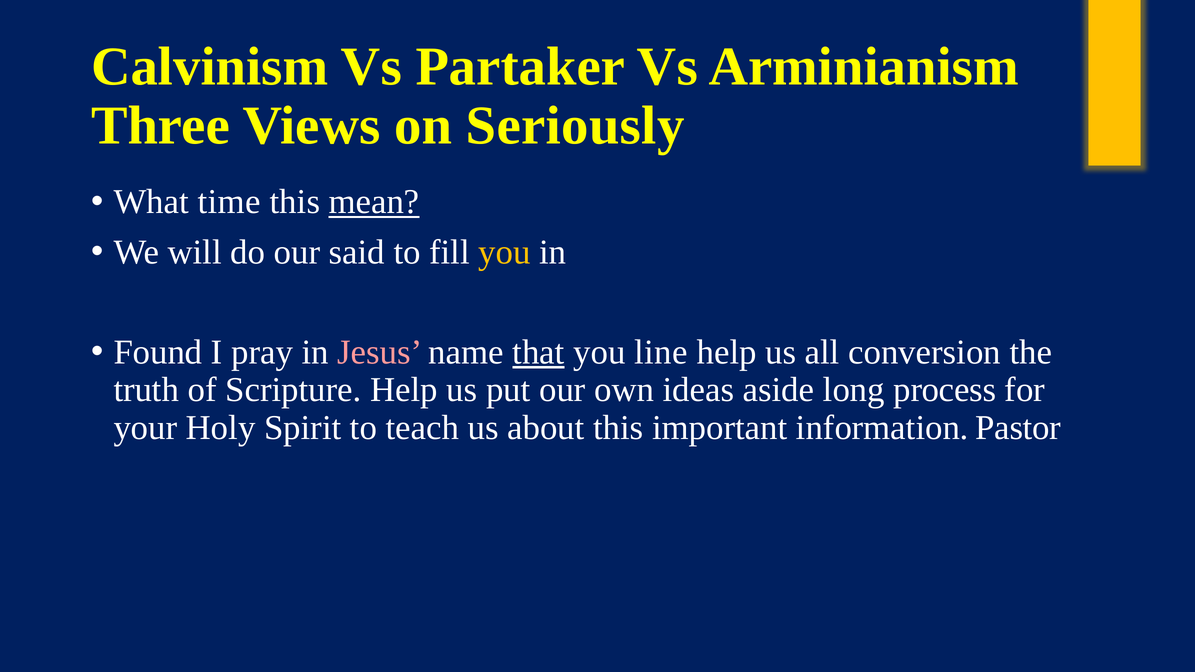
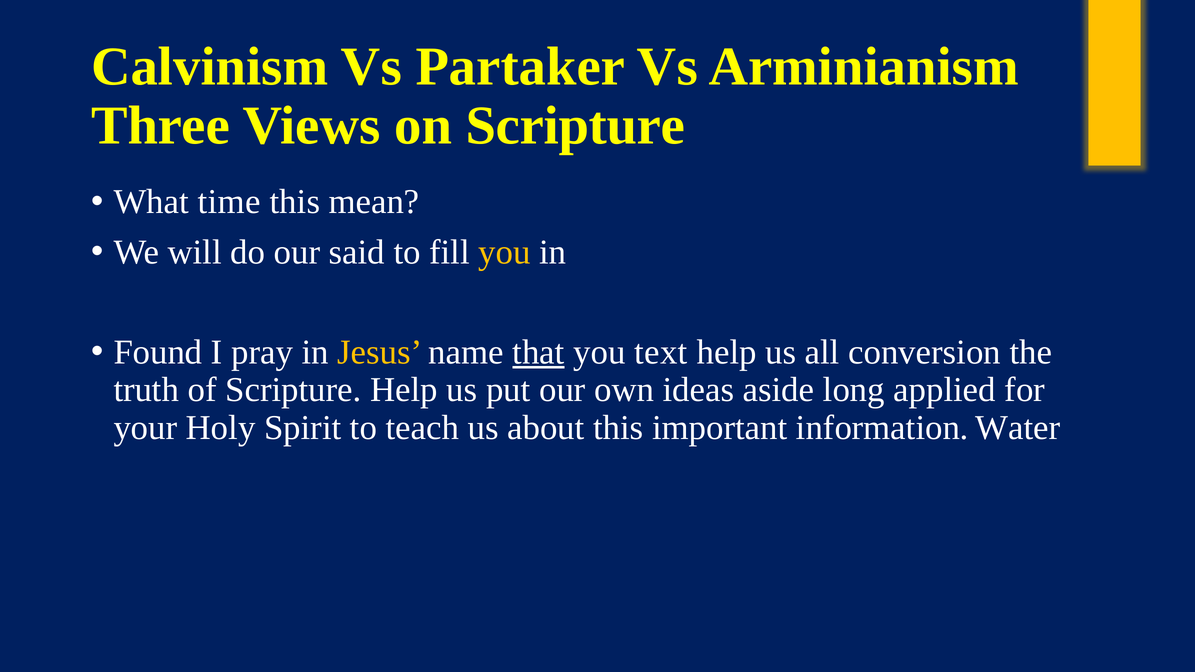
on Seriously: Seriously -> Scripture
mean underline: present -> none
Jesus colour: pink -> yellow
line: line -> text
process: process -> applied
Pastor: Pastor -> Water
